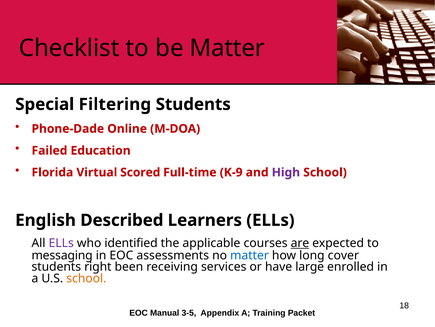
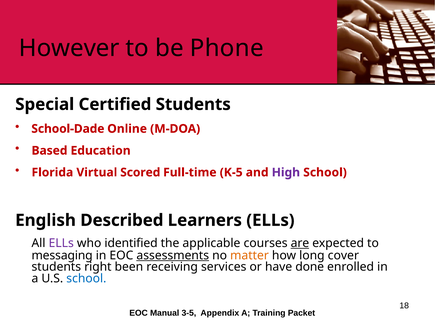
Checklist: Checklist -> However
be Matter: Matter -> Phone
Filtering: Filtering -> Certified
Phone-Dade: Phone-Dade -> School-Dade
Failed: Failed -> Based
K-9: K-9 -> K-5
assessments underline: none -> present
matter at (249, 255) colour: blue -> orange
large: large -> done
school at (86, 278) colour: orange -> blue
